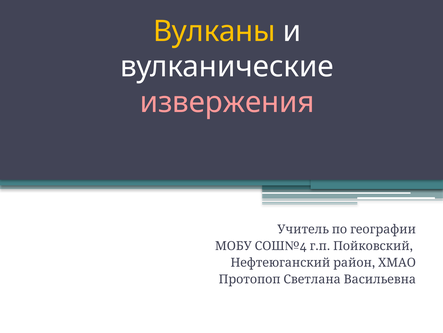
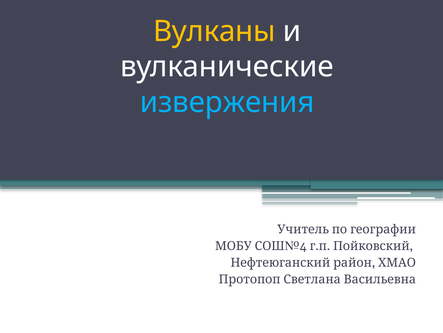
извержения colour: pink -> light blue
